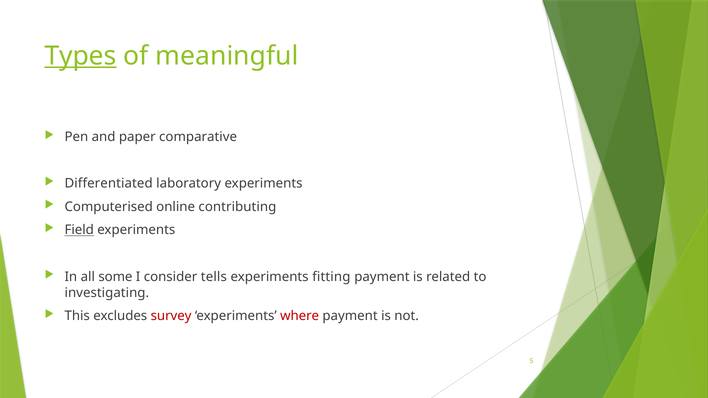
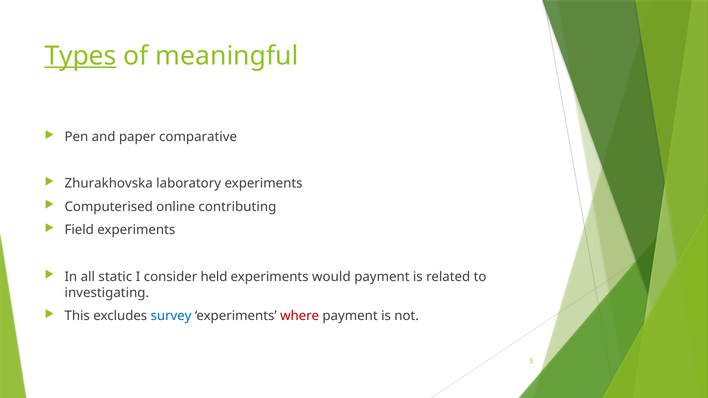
Differentiated: Differentiated -> Zhurakhovska
Field underline: present -> none
some: some -> static
tells: tells -> held
fitting: fitting -> would
survey colour: red -> blue
